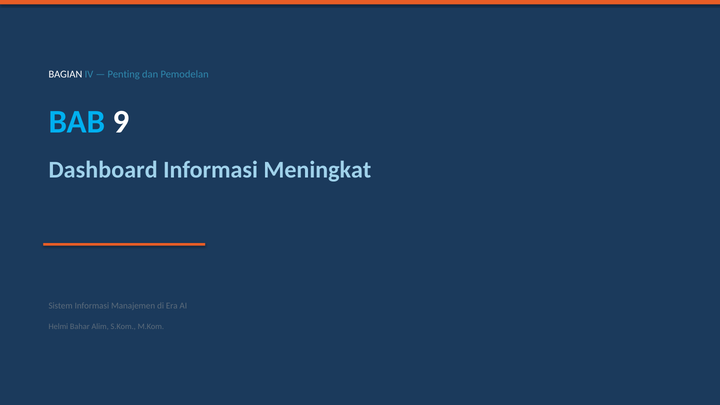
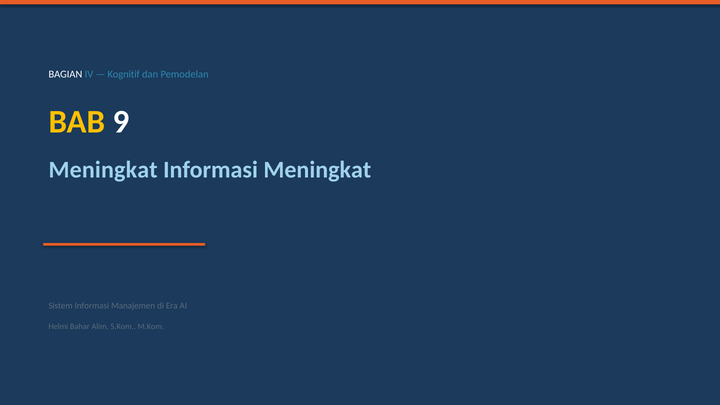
Penting: Penting -> Kognitif
BAB colour: light blue -> yellow
Dashboard at (103, 170): Dashboard -> Meningkat
